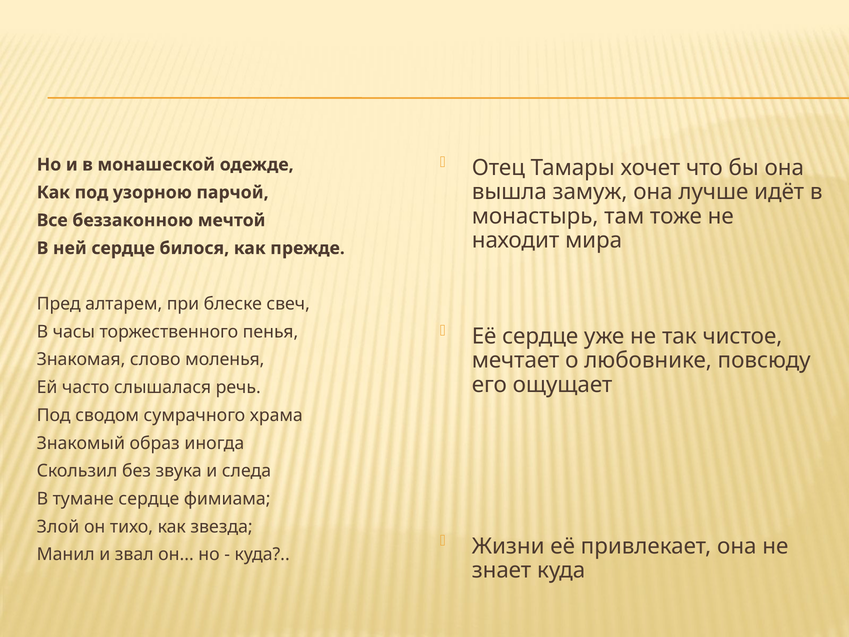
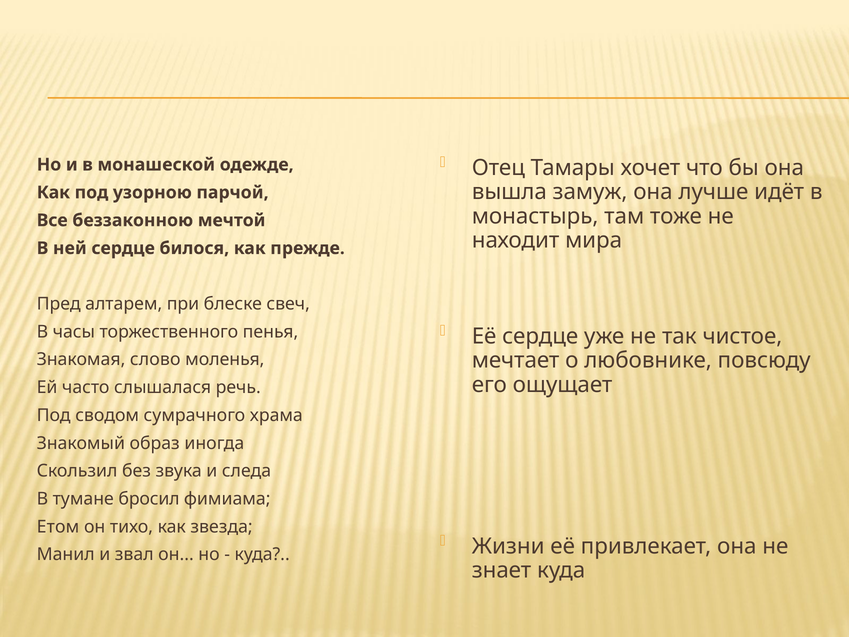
тумане сердце: сердце -> бросил
Злой: Злой -> Етом
